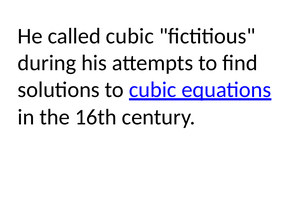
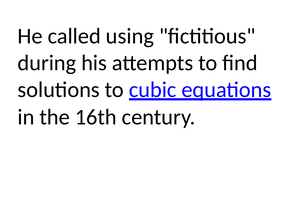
called cubic: cubic -> using
